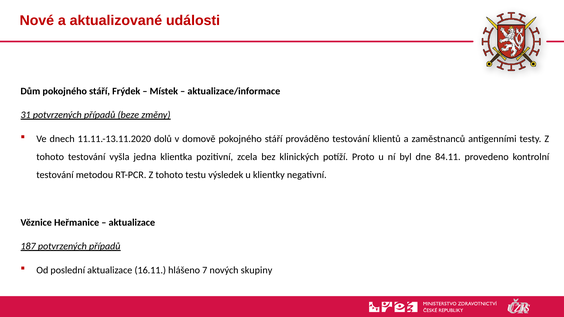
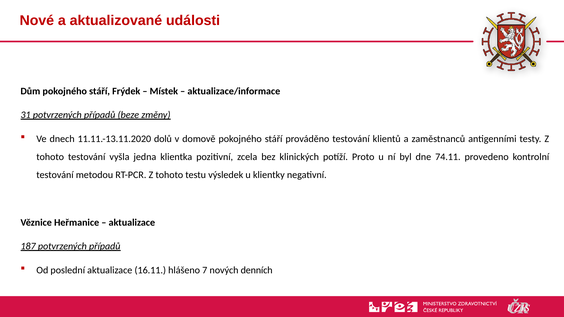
84.11: 84.11 -> 74.11
skupiny: skupiny -> denních
